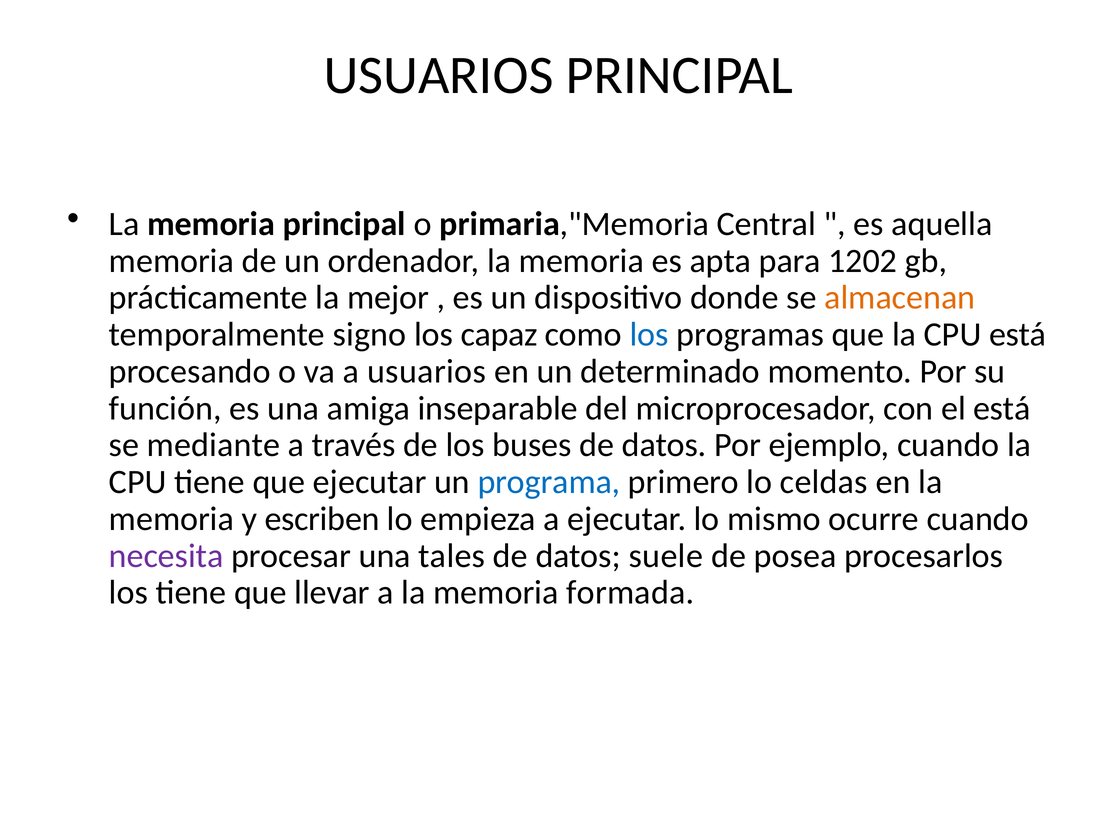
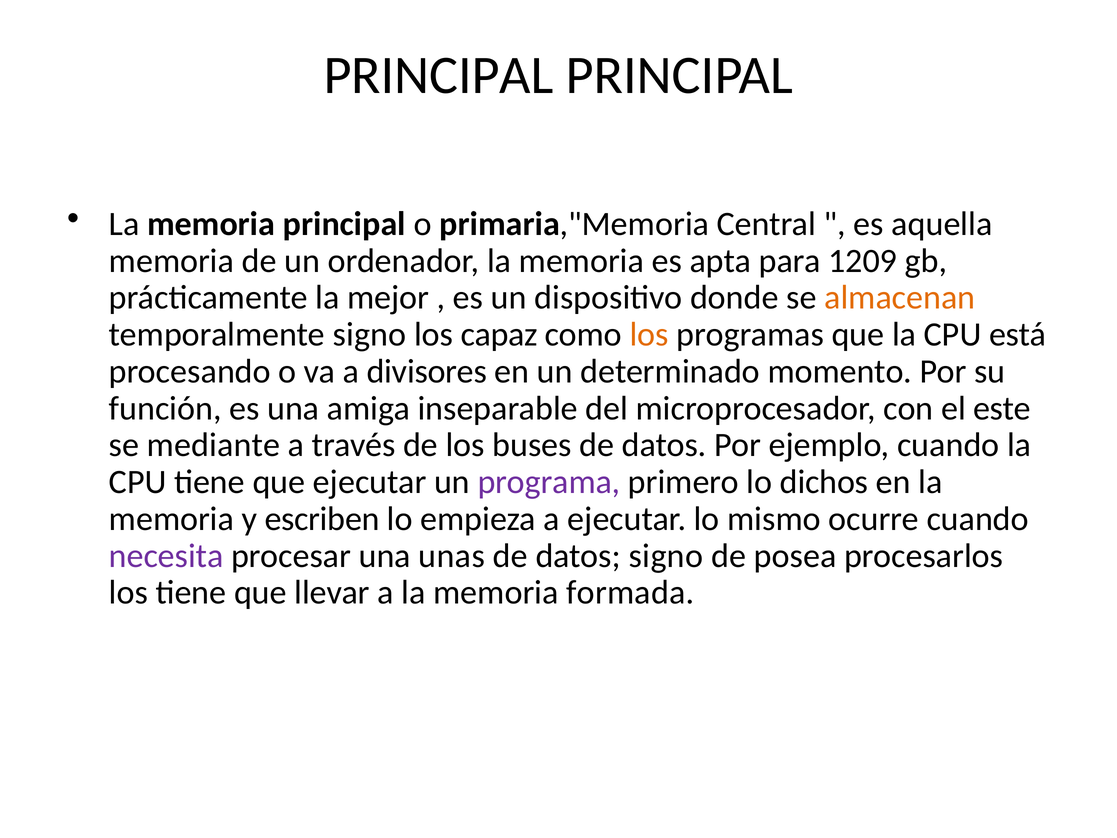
USUARIOS at (438, 75): USUARIOS -> PRINCIPAL
1202: 1202 -> 1209
los at (649, 334) colour: blue -> orange
a usuarios: usuarios -> divisores
el está: está -> este
programa colour: blue -> purple
celdas: celdas -> dichos
tales: tales -> unas
datos suele: suele -> signo
